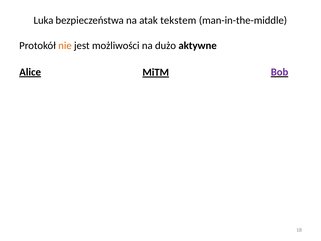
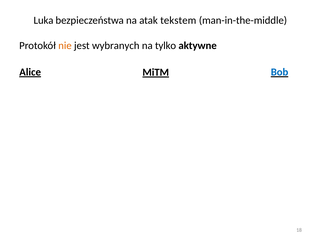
możliwości: możliwości -> wybranych
dużo: dużo -> tylko
Bob colour: purple -> blue
